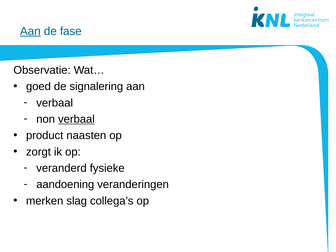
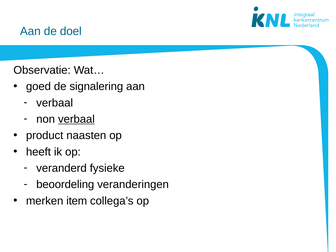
Aan at (30, 31) underline: present -> none
fase: fase -> doel
zorgt: zorgt -> heeft
aandoening: aandoening -> beoordeling
slag: slag -> item
